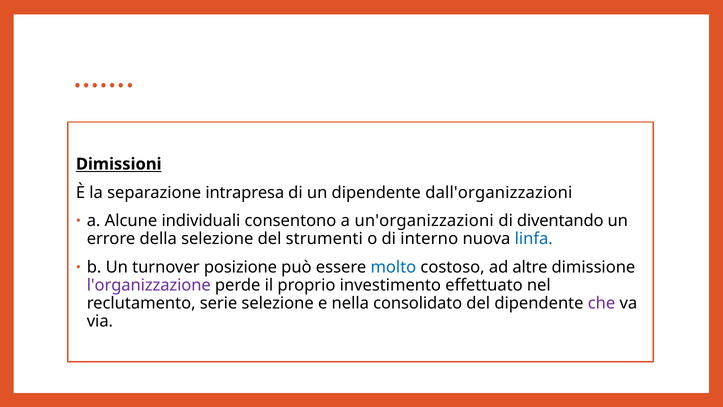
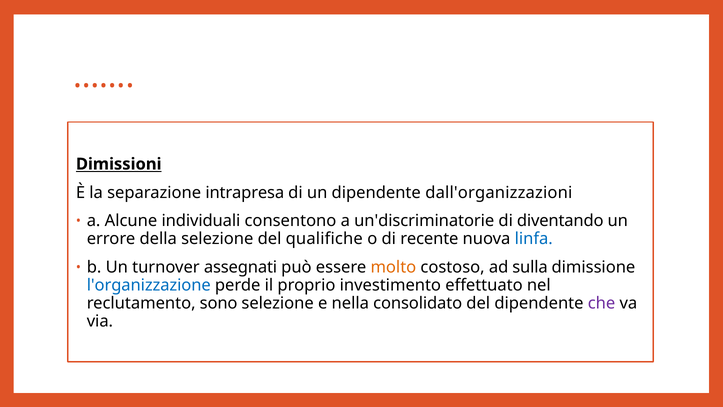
un'organizzazioni: un'organizzazioni -> un'discriminatorie
strumenti: strumenti -> qualifiche
interno: interno -> recente
posizione: posizione -> assegnati
molto colour: blue -> orange
altre: altre -> sulla
l'organizzazione colour: purple -> blue
serie: serie -> sono
